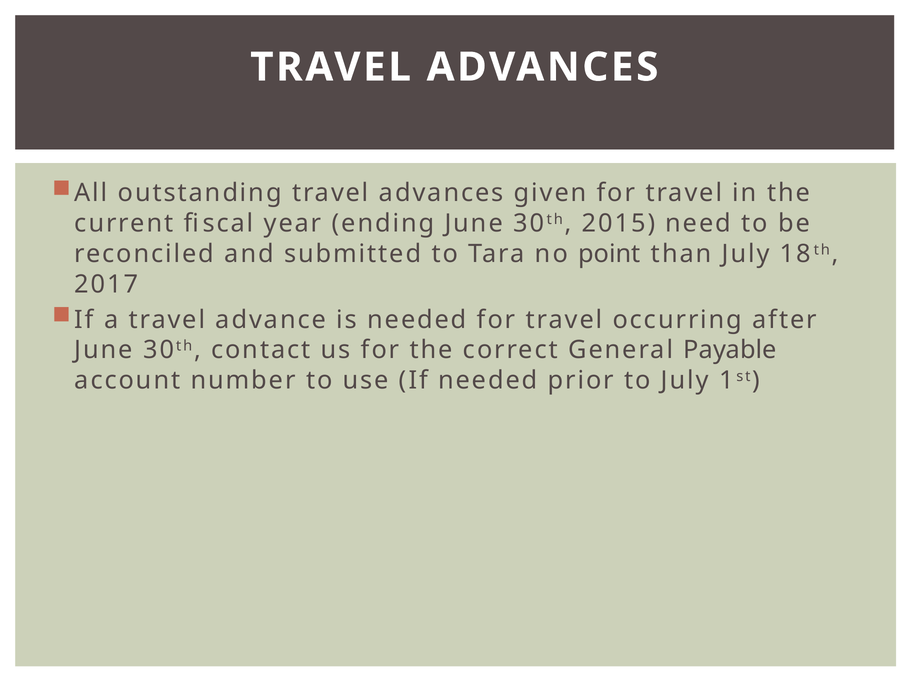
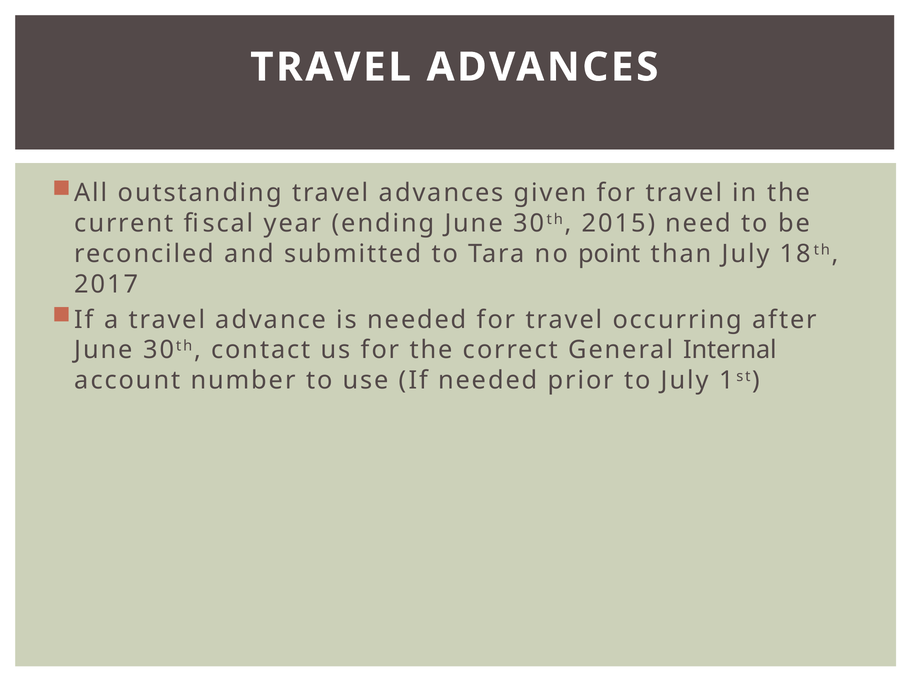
Payable: Payable -> Internal
